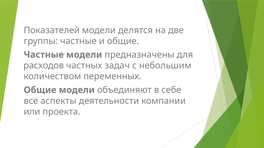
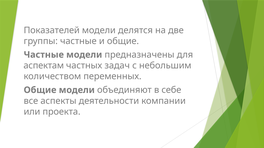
расходов: расходов -> аспектам
